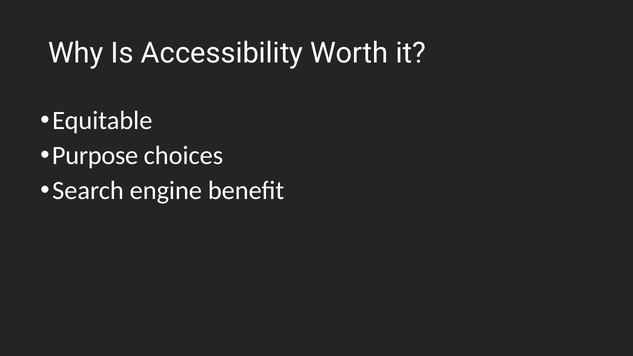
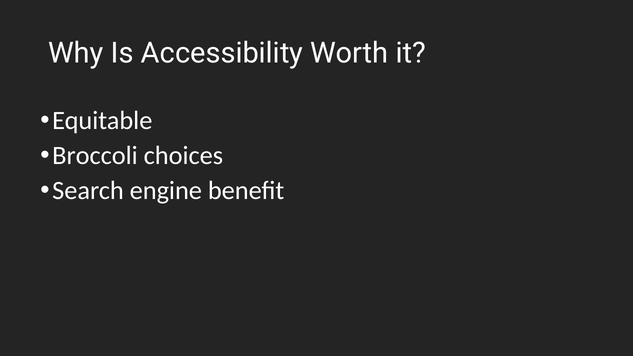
Purpose: Purpose -> Broccoli
